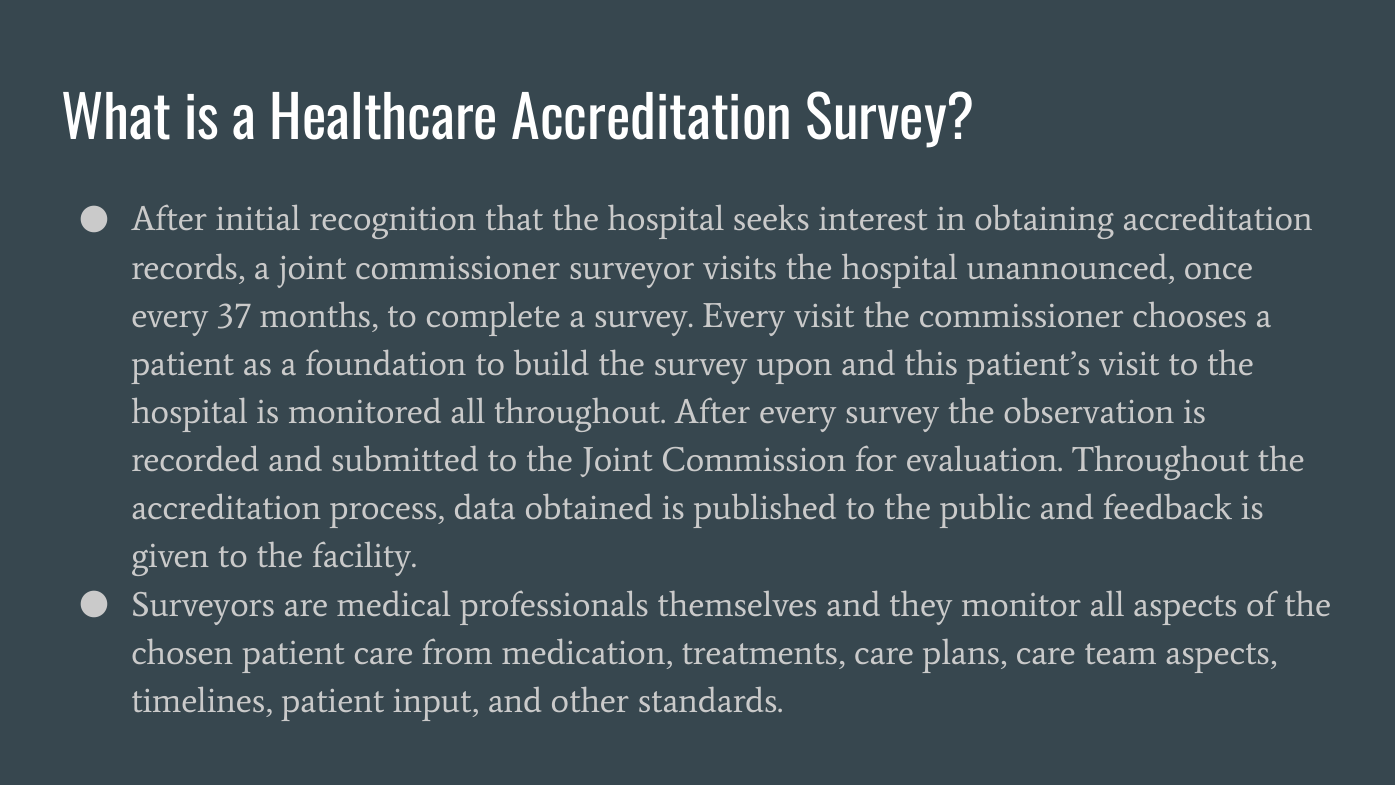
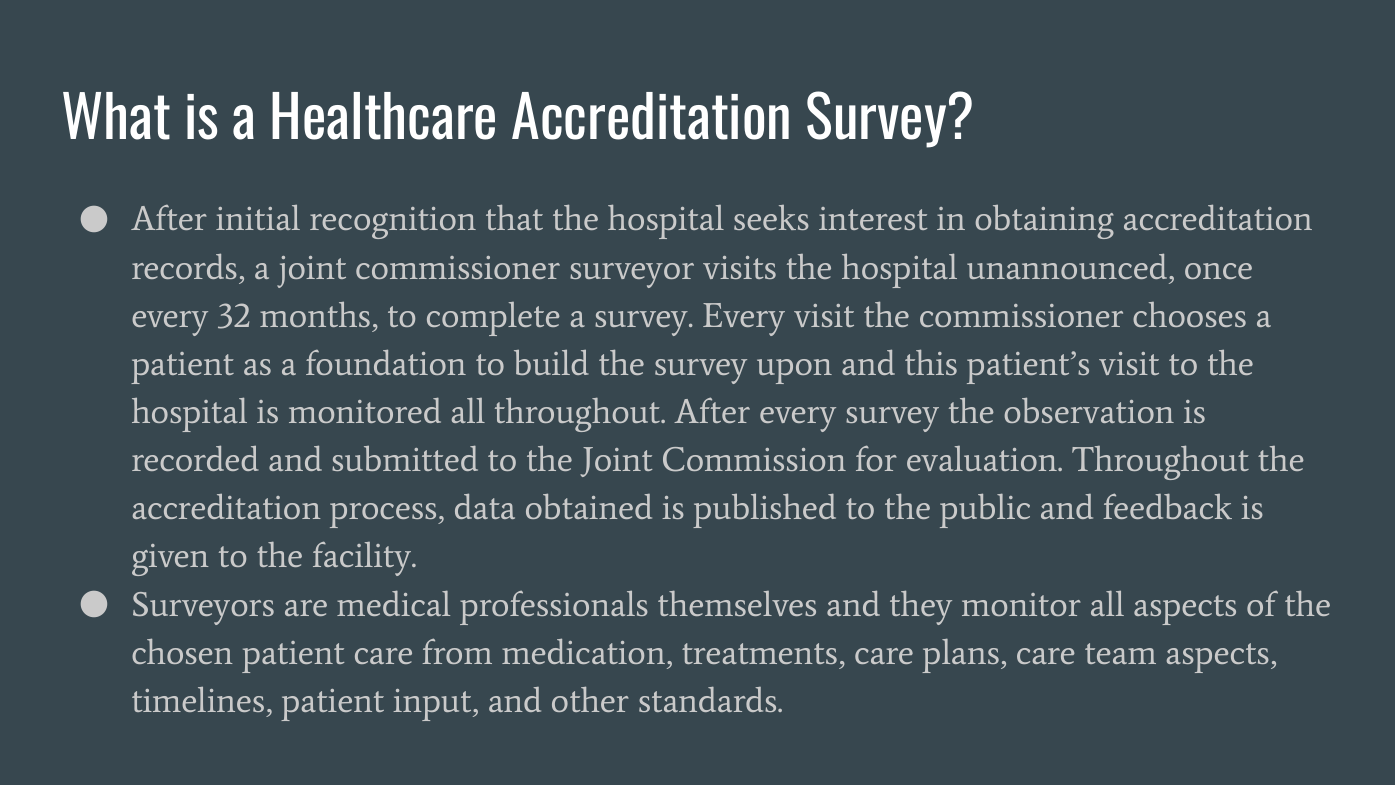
37: 37 -> 32
